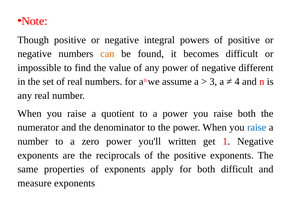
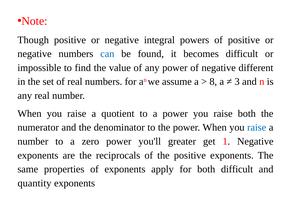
can colour: orange -> blue
3: 3 -> 8
4: 4 -> 3
written: written -> greater
measure: measure -> quantity
